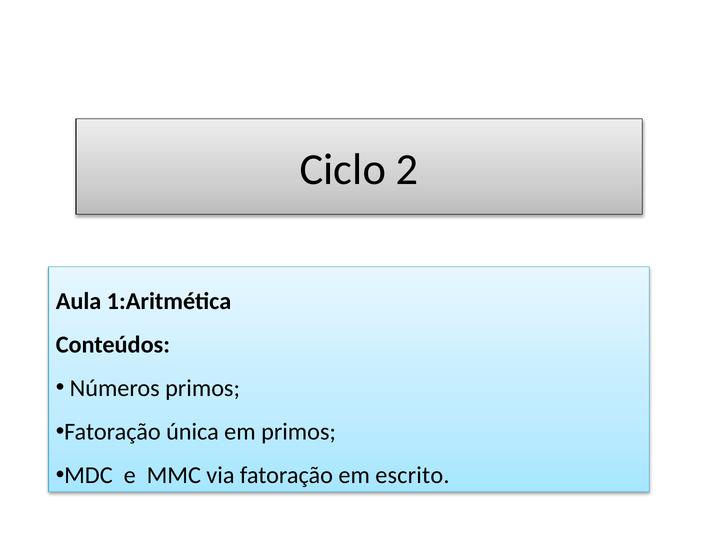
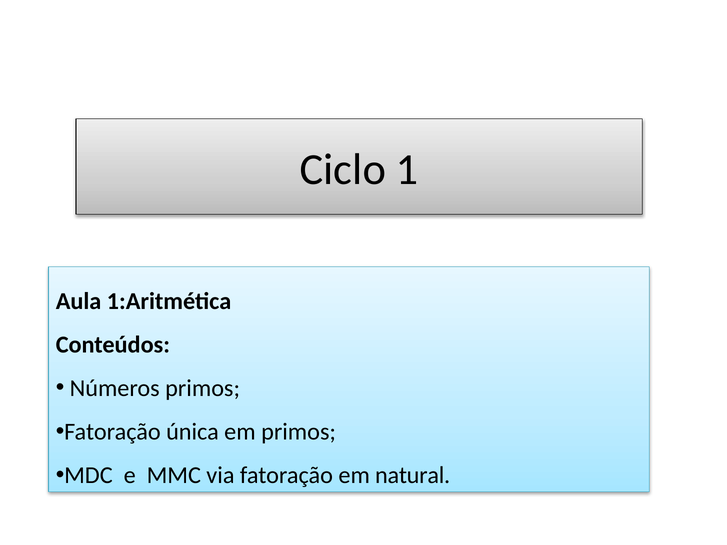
2: 2 -> 1
escrito: escrito -> natural
